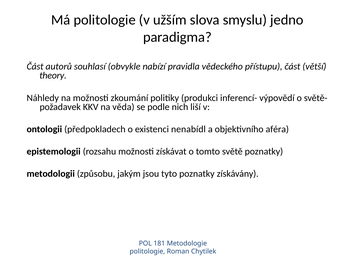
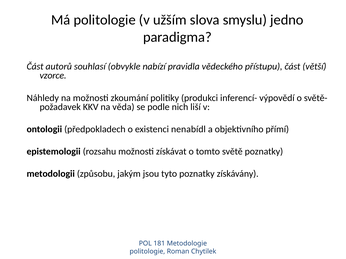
theory: theory -> vzorce
aféra: aféra -> přímí
